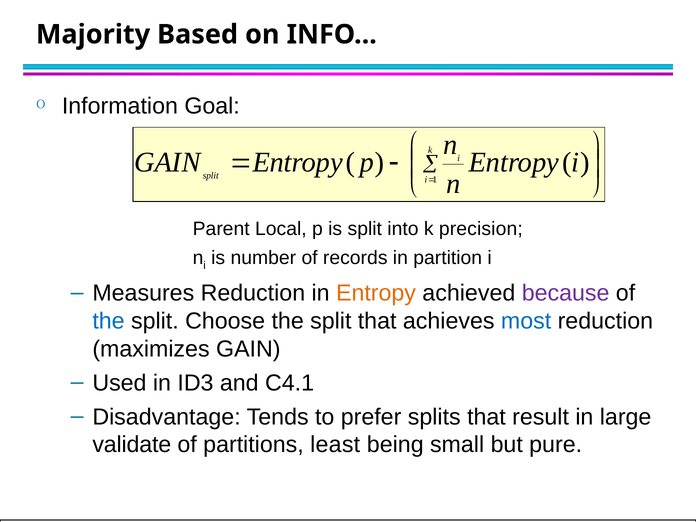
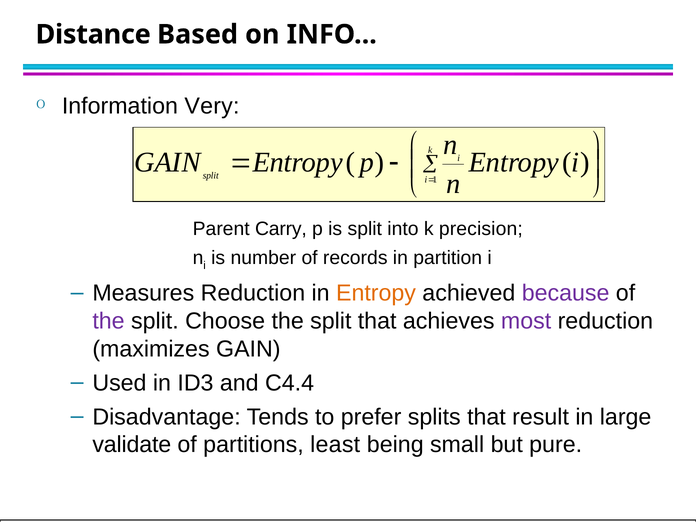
Majority: Majority -> Distance
Goal: Goal -> Very
Local: Local -> Carry
the at (109, 321) colour: blue -> purple
most colour: blue -> purple
C4.1: C4.1 -> C4.4
